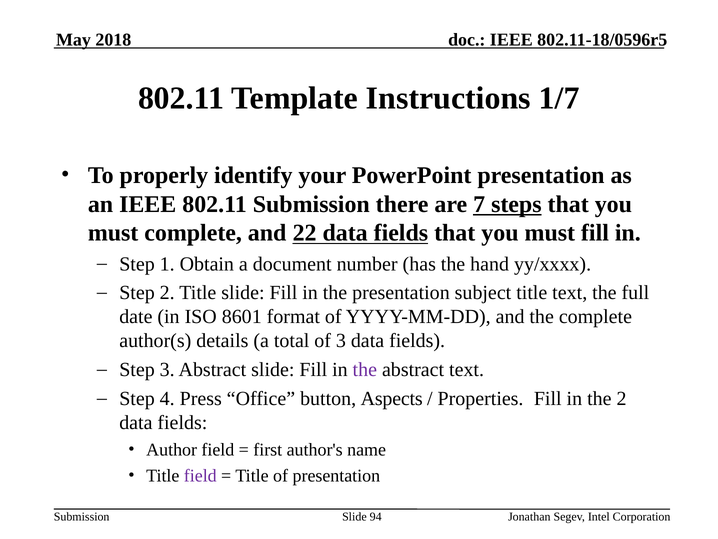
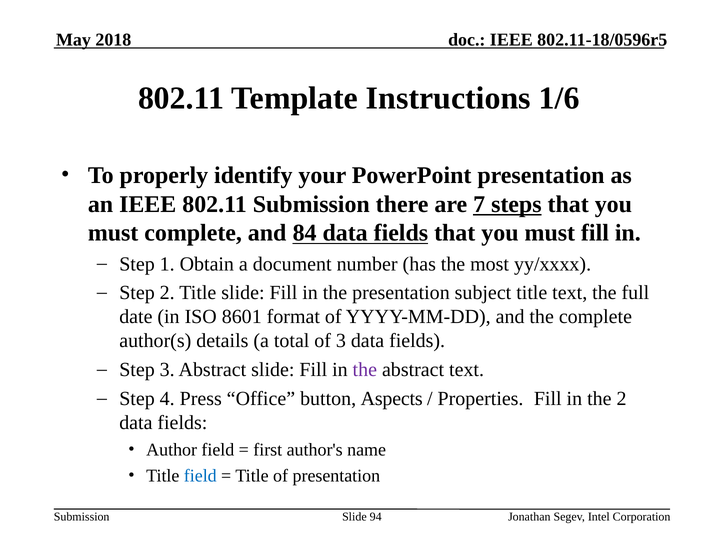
1/7: 1/7 -> 1/6
22: 22 -> 84
hand: hand -> most
field at (200, 475) colour: purple -> blue
